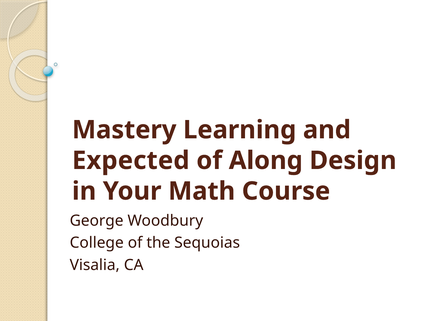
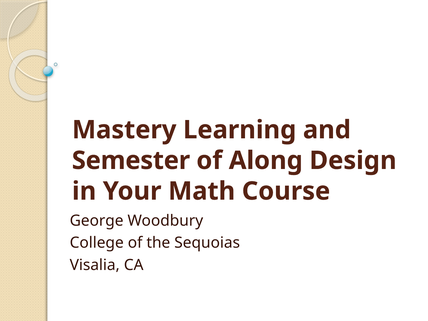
Expected: Expected -> Semester
